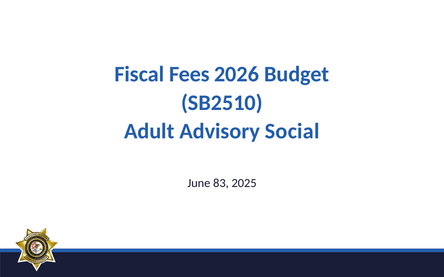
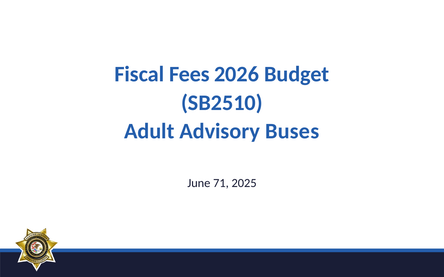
Social: Social -> Buses
83: 83 -> 71
